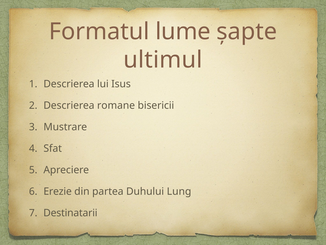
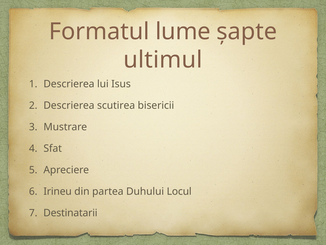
romane: romane -> scutirea
Erezie: Erezie -> Irineu
Lung: Lung -> Locul
